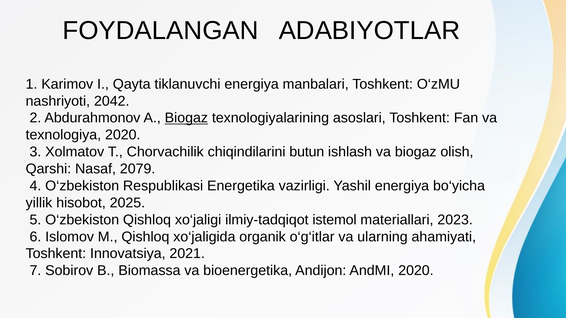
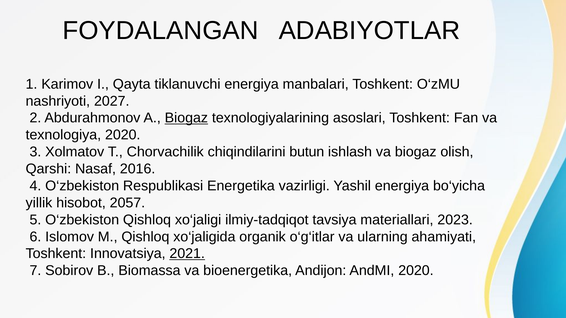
2042: 2042 -> 2027
2079: 2079 -> 2016
2025: 2025 -> 2057
istemol: istemol -> tavsiya
2021 underline: none -> present
